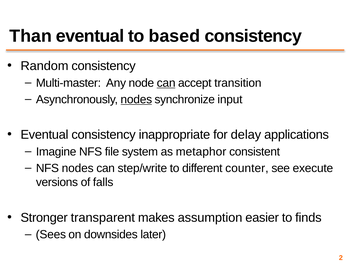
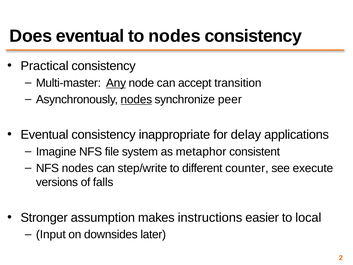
Than: Than -> Does
to based: based -> nodes
Random: Random -> Practical
Any underline: none -> present
can at (166, 83) underline: present -> none
input: input -> peer
transparent: transparent -> assumption
assumption: assumption -> instructions
finds: finds -> local
Sees: Sees -> Input
